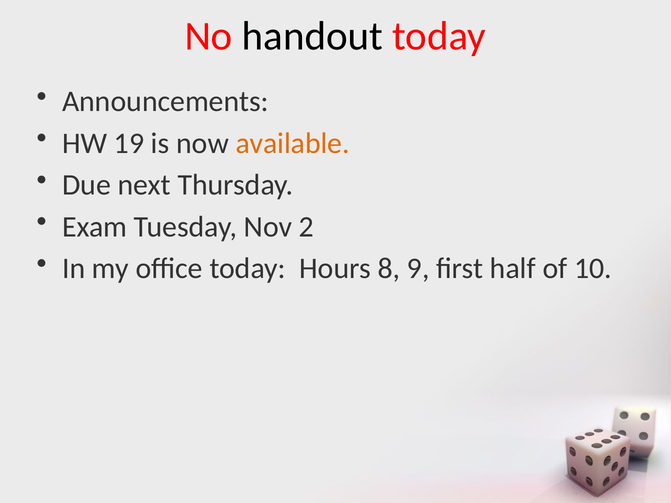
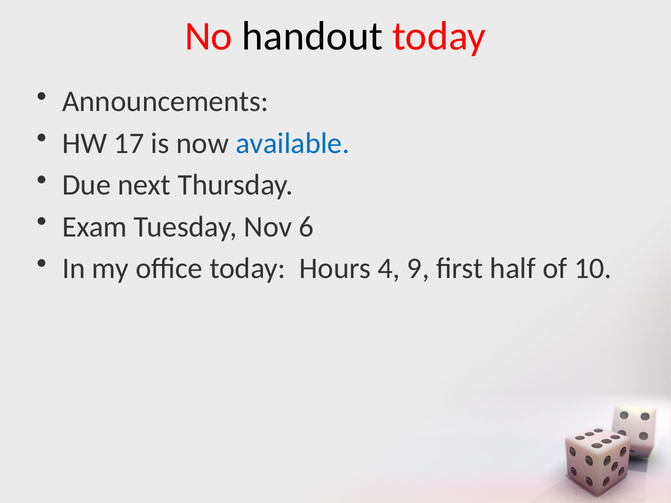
19: 19 -> 17
available colour: orange -> blue
2: 2 -> 6
8: 8 -> 4
